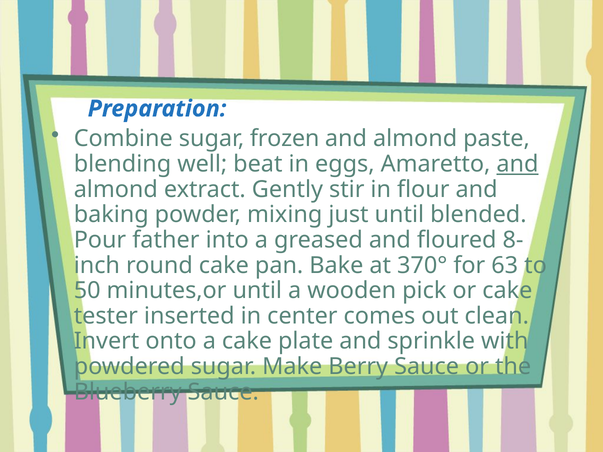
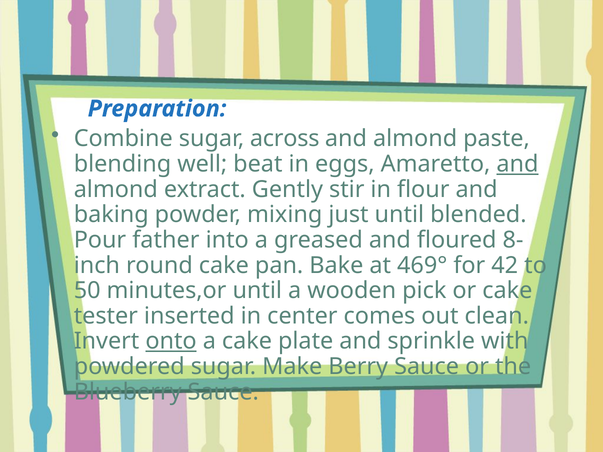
frozen: frozen -> across
370°: 370° -> 469°
63: 63 -> 42
onto underline: none -> present
